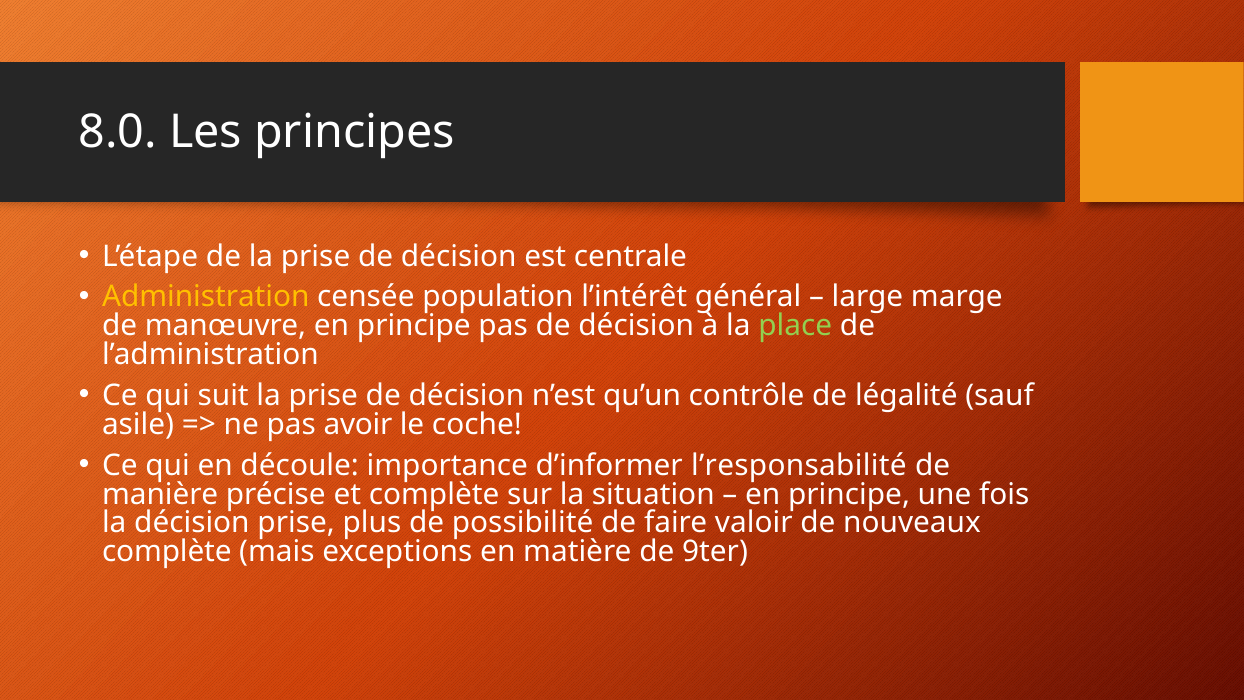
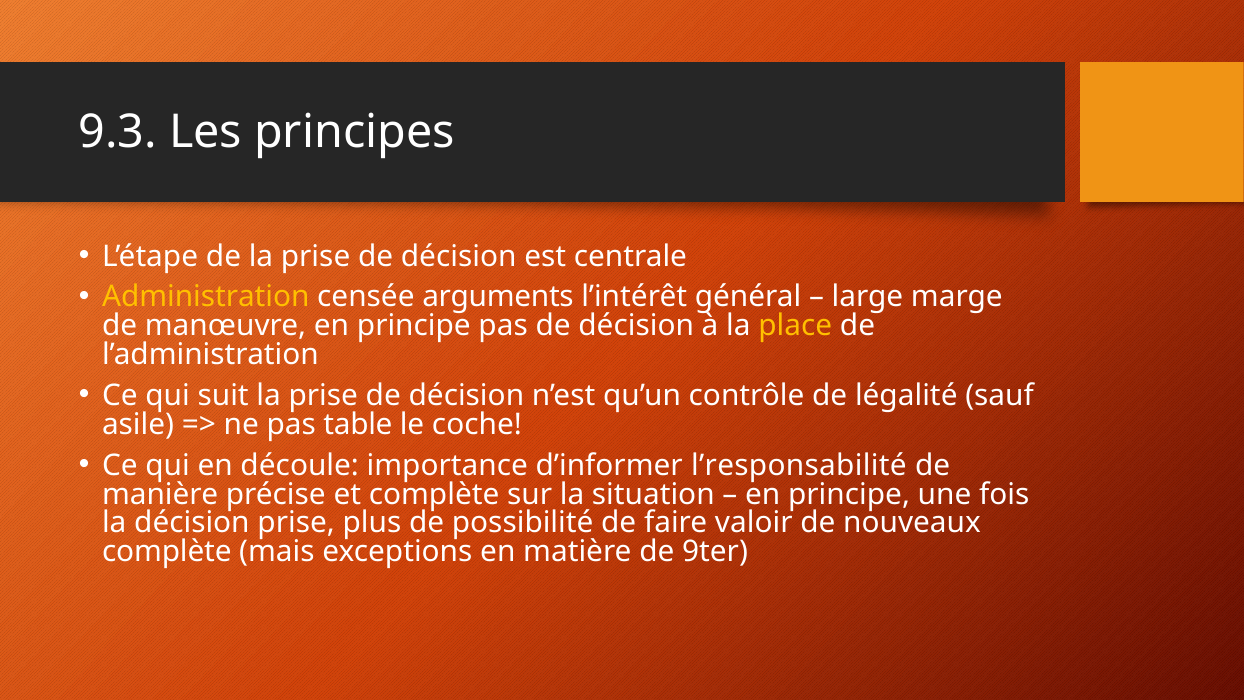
8.0: 8.0 -> 9.3
population: population -> arguments
place colour: light green -> yellow
avoir: avoir -> table
